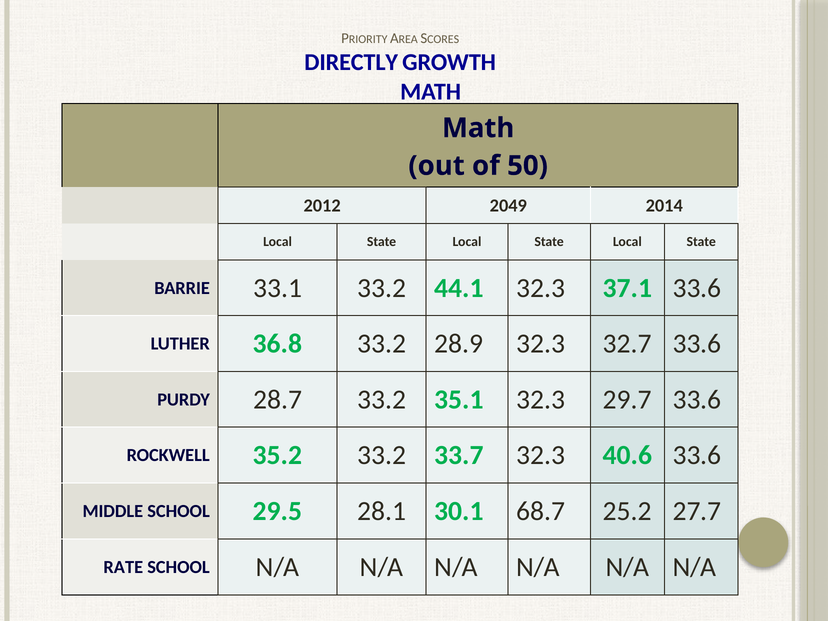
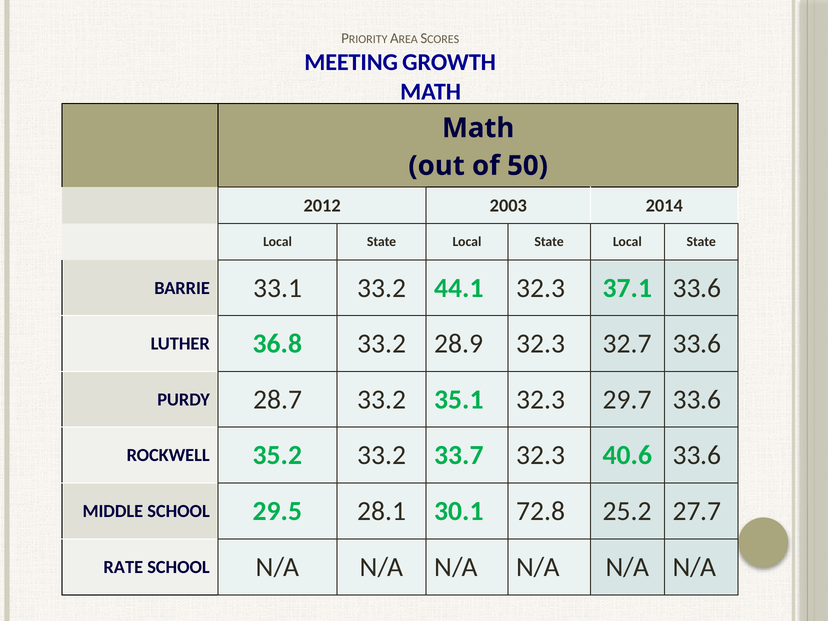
DIRECTLY: DIRECTLY -> MEETING
2049: 2049 -> 2003
68.7: 68.7 -> 72.8
